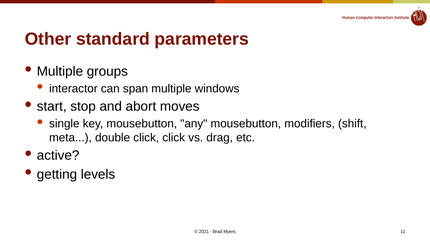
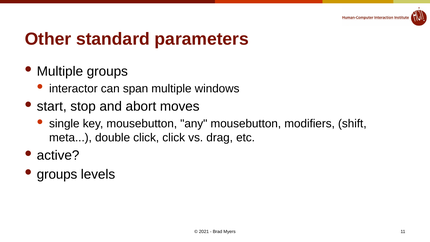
getting at (57, 174): getting -> groups
